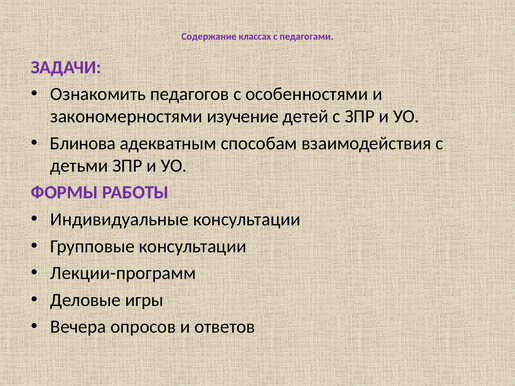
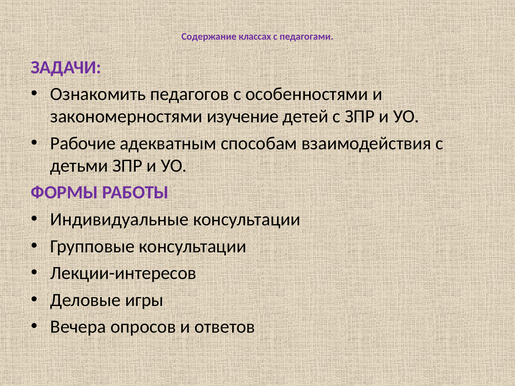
Блинова: Блинова -> Рабочие
Лекции-программ: Лекции-программ -> Лекции-интересов
